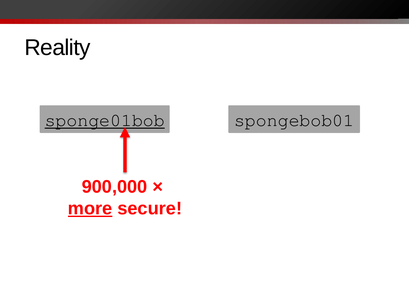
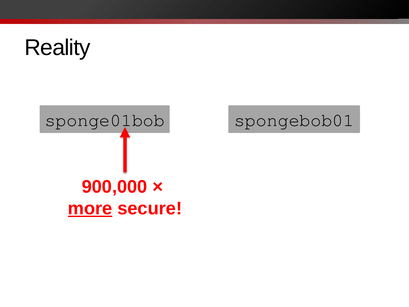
sponge01bob underline: present -> none
